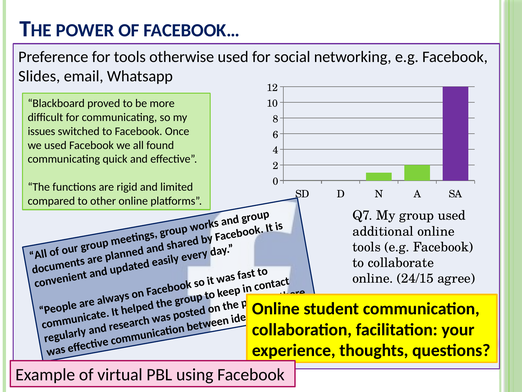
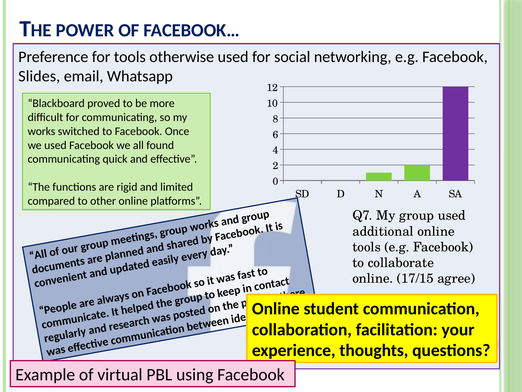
issues at (41, 131): issues -> works
24/15: 24/15 -> 17/15
